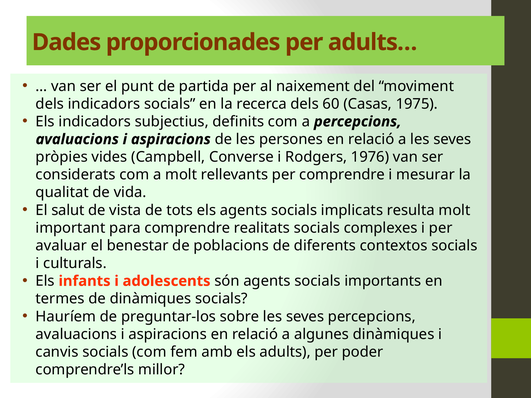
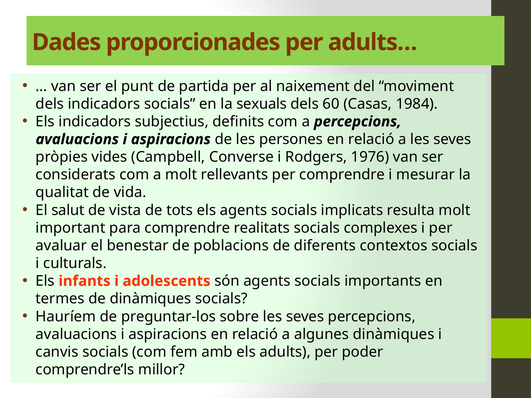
recerca: recerca -> sexuals
1975: 1975 -> 1984
